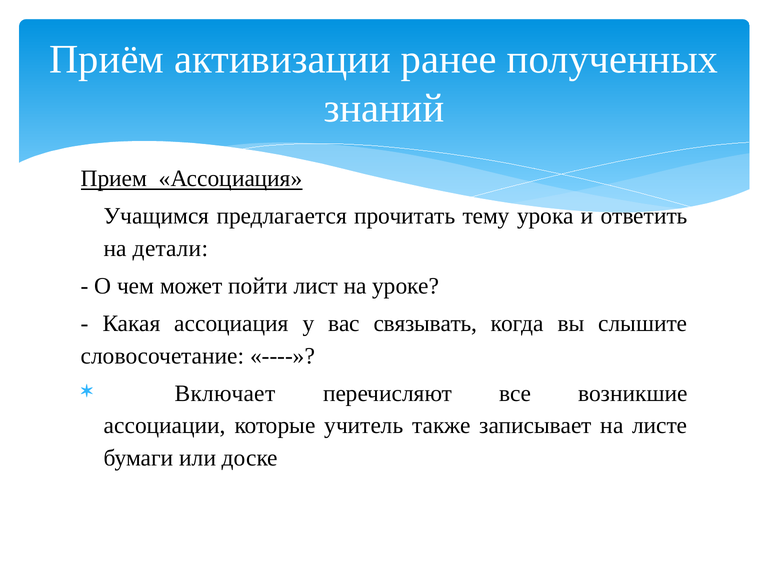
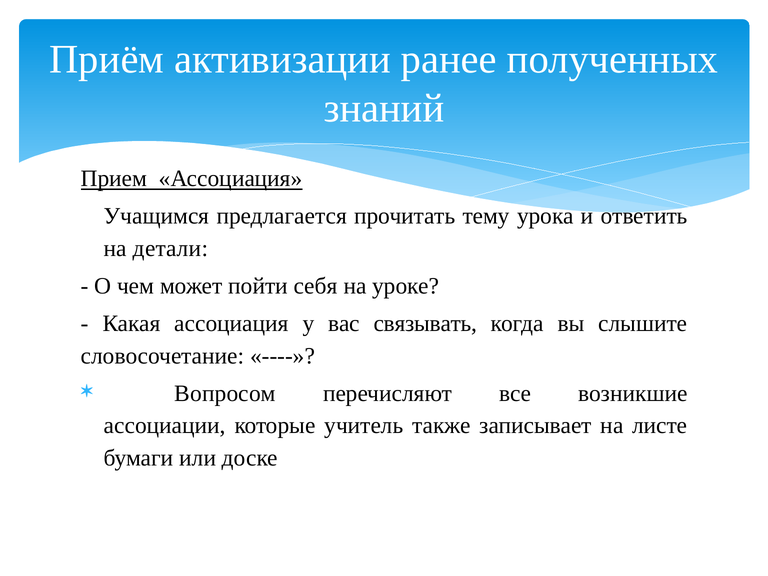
лист: лист -> себя
Включает: Включает -> Вопросом
